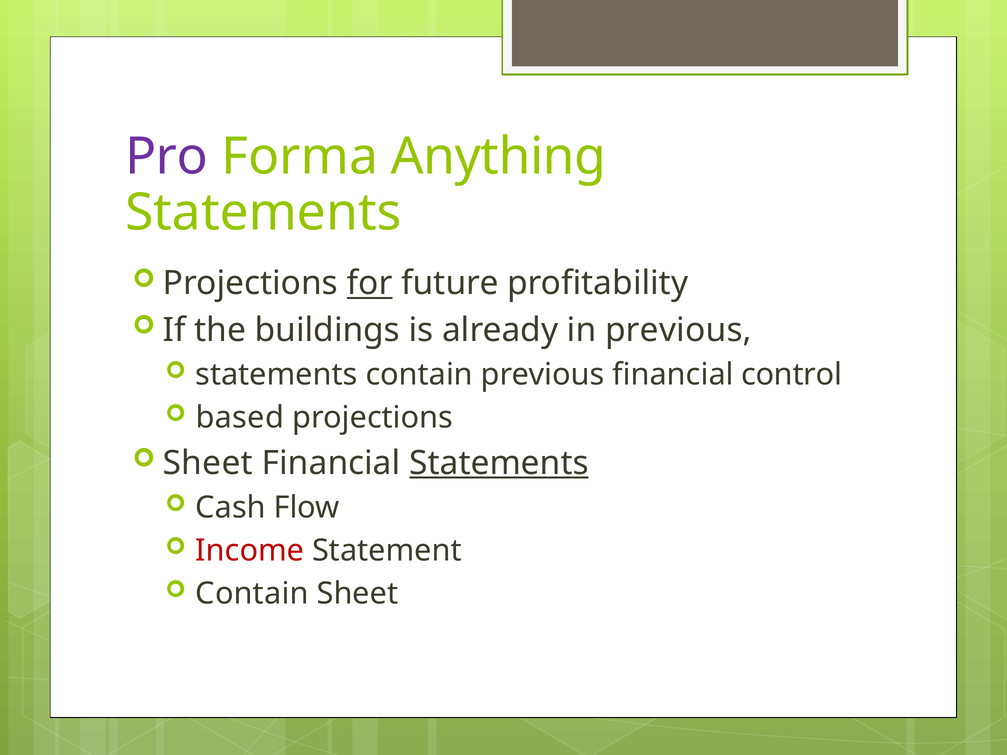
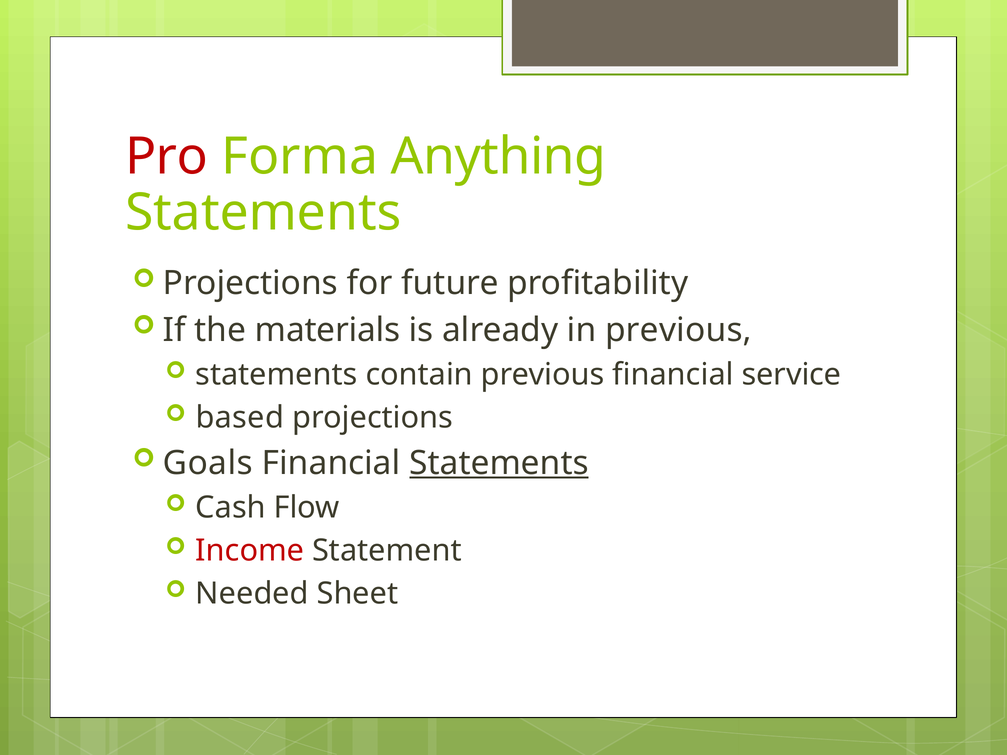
Pro colour: purple -> red
for underline: present -> none
buildings: buildings -> materials
control: control -> service
Sheet at (208, 463): Sheet -> Goals
Contain at (252, 594): Contain -> Needed
